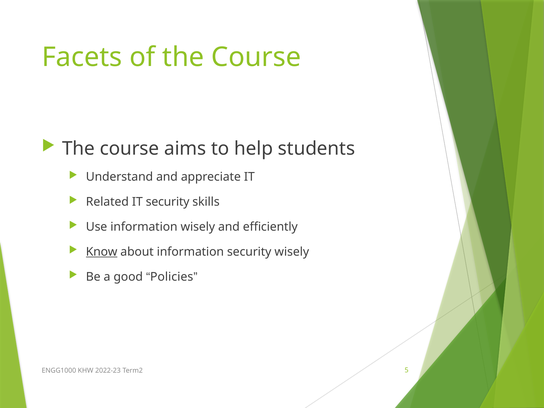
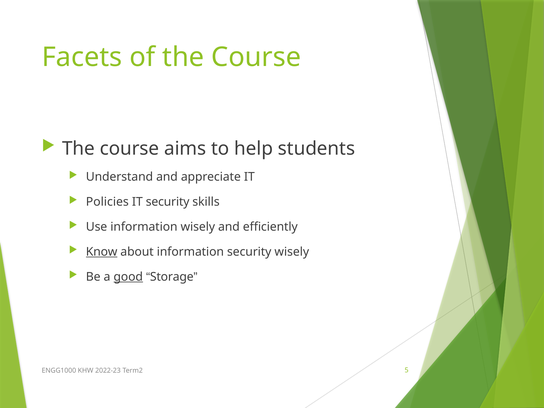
Related: Related -> Policies
good underline: none -> present
Policies: Policies -> Storage
